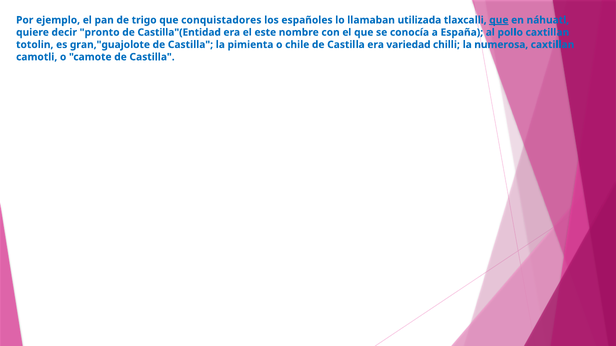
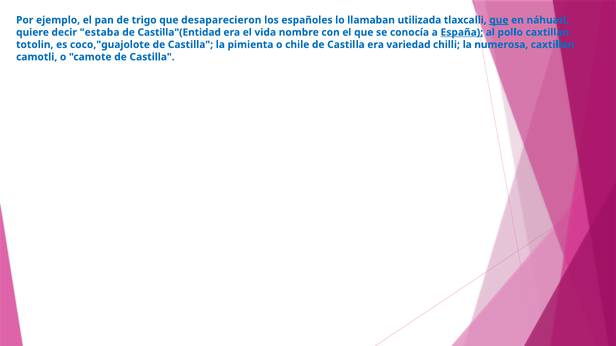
conquistadores: conquistadores -> desaparecieron
pronto: pronto -> estaba
este: este -> vida
España underline: none -> present
gran,"guajolote: gran,"guajolote -> coco,"guajolote
